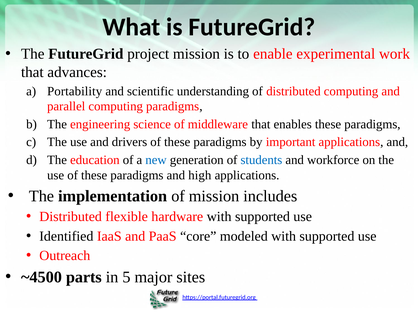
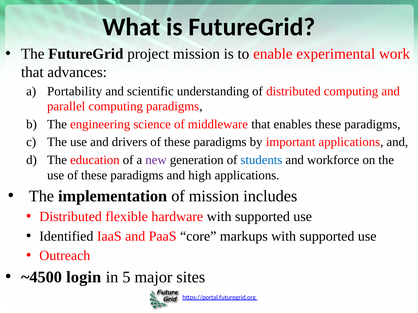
new colour: blue -> purple
modeled: modeled -> markups
parts: parts -> login
